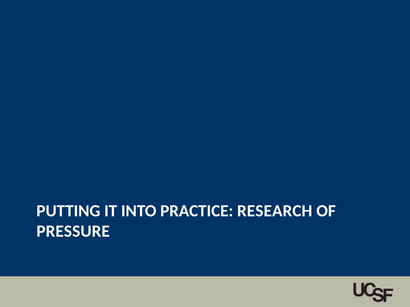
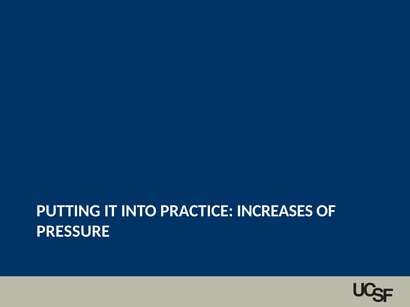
RESEARCH: RESEARCH -> INCREASES
